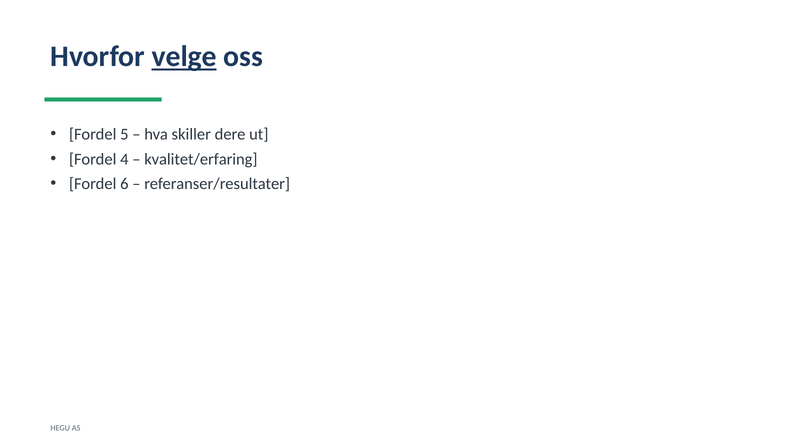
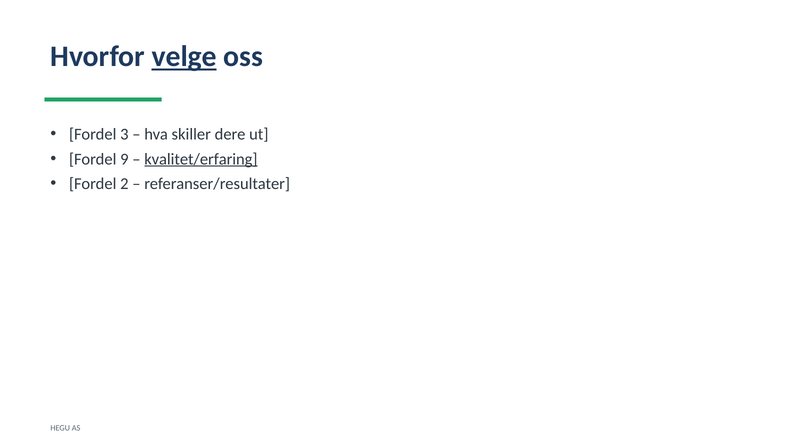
5: 5 -> 3
4: 4 -> 9
kvalitet/erfaring underline: none -> present
6: 6 -> 2
